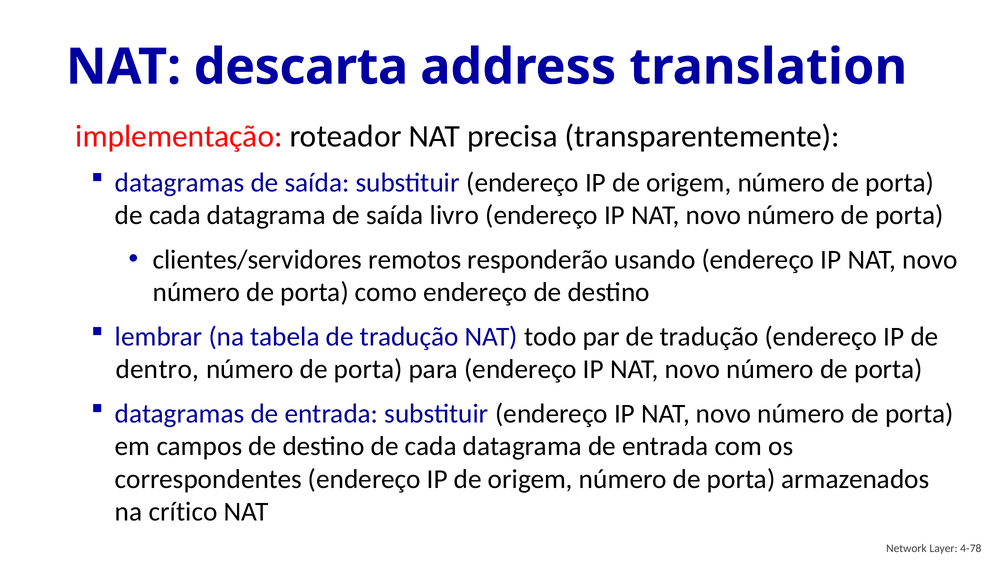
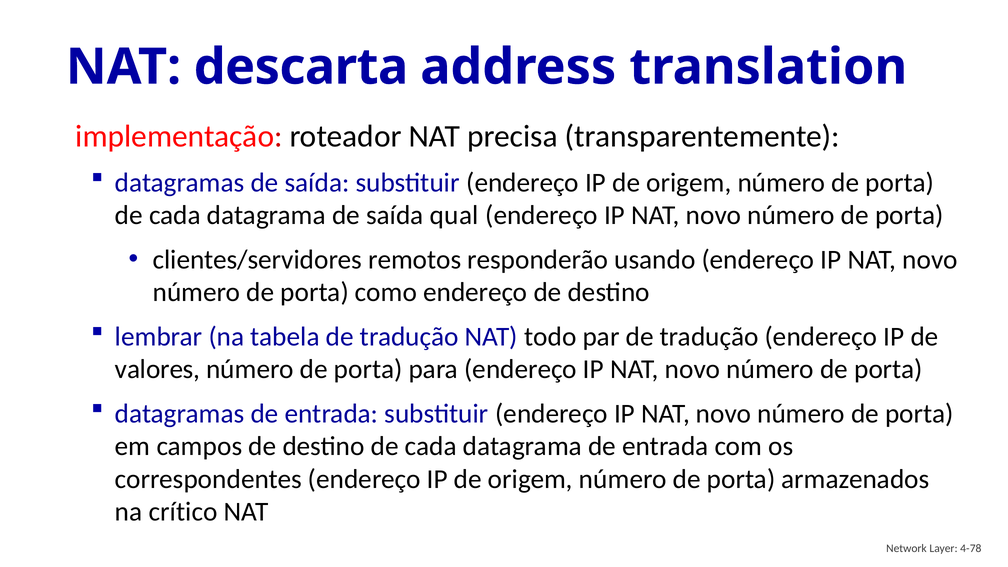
livro: livro -> qual
dentro: dentro -> valores
